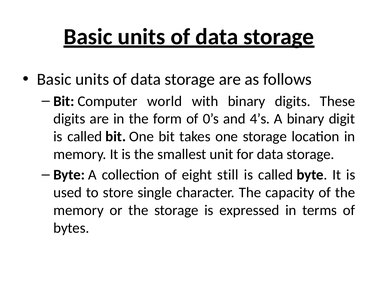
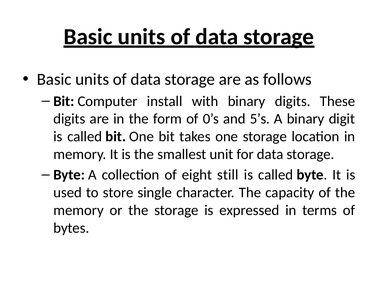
world: world -> install
4’s: 4’s -> 5’s
